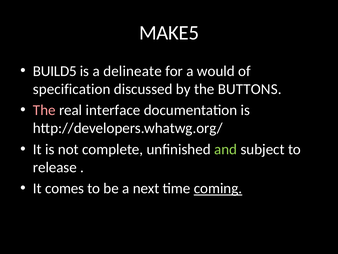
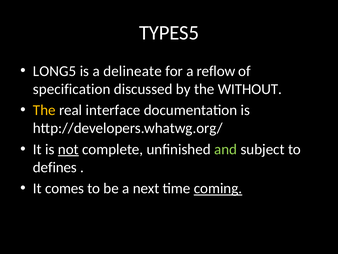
MAKE5: MAKE5 -> TYPES5
BUILD5: BUILD5 -> LONG5
would: would -> reflow
BUTTONS: BUTTONS -> WITHOUT
The at (44, 110) colour: pink -> yellow
not underline: none -> present
release: release -> defines
